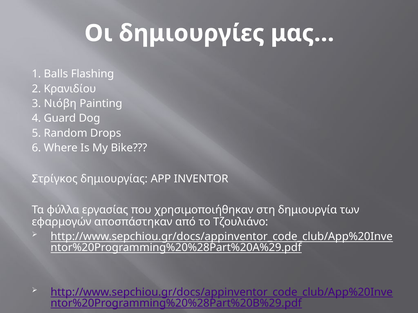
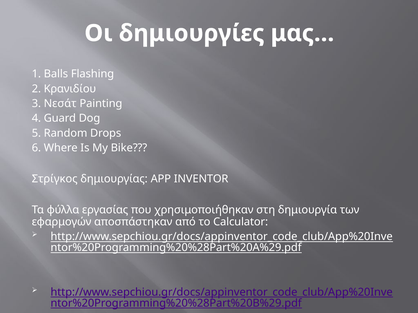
Νιόβη: Νιόβη -> Νεσάτ
Τζουλιάνο: Τζουλιάνο -> Calculator
